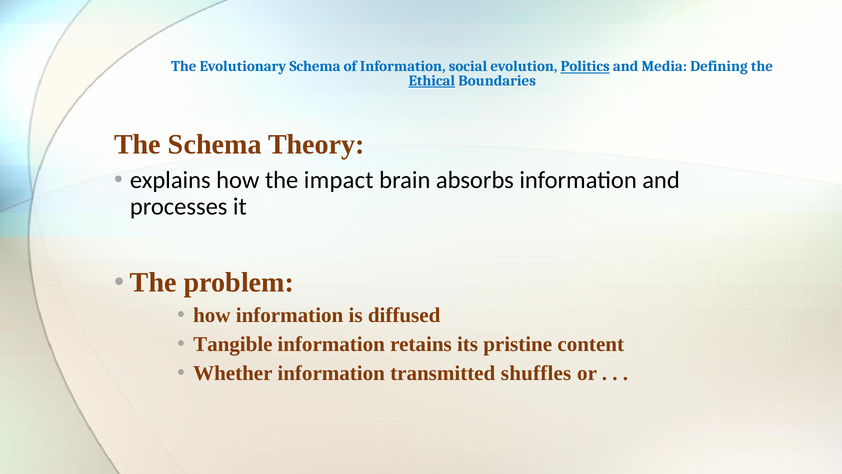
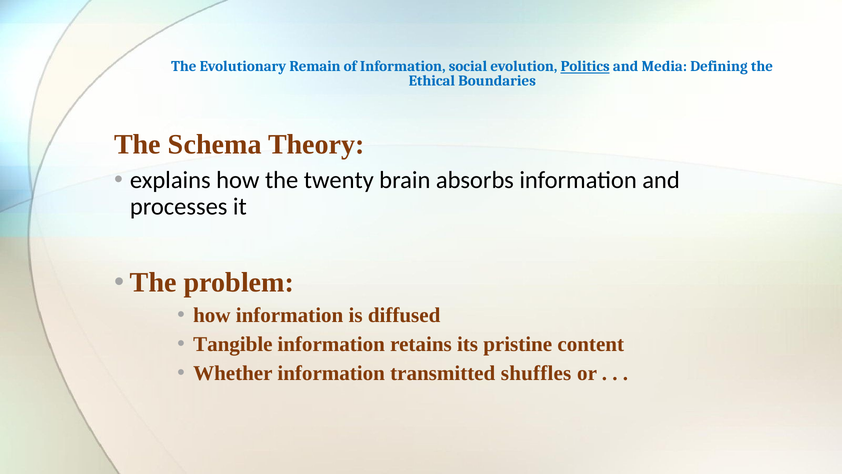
Evolutionary Schema: Schema -> Remain
Ethical underline: present -> none
impact: impact -> twenty
